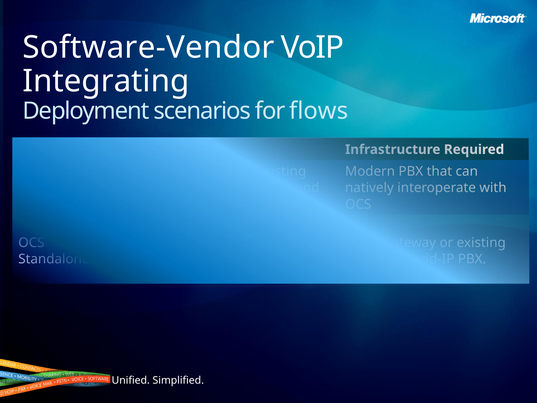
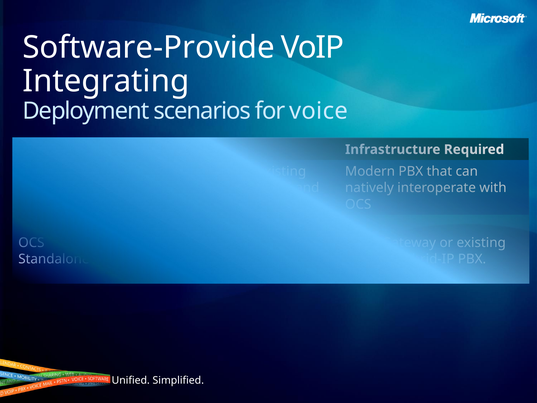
Software-Vendor: Software-Vendor -> Software-Provide
flows: flows -> voice
